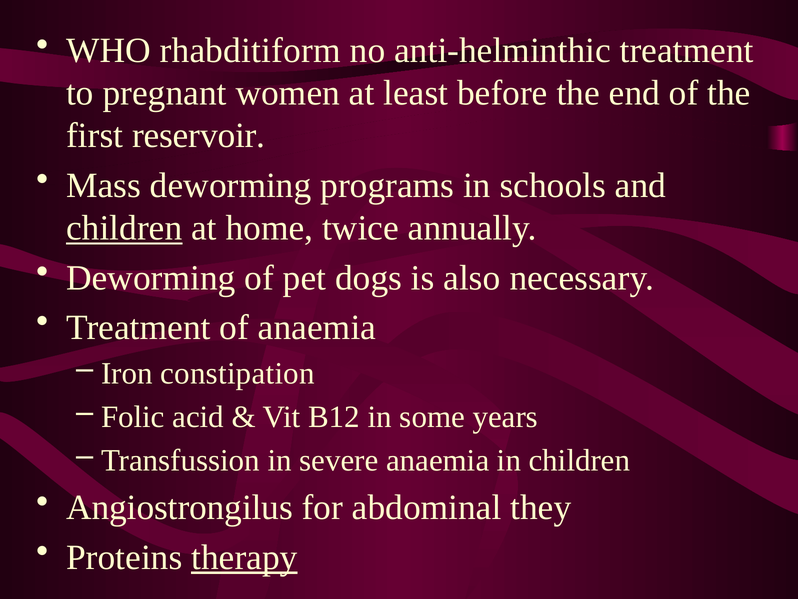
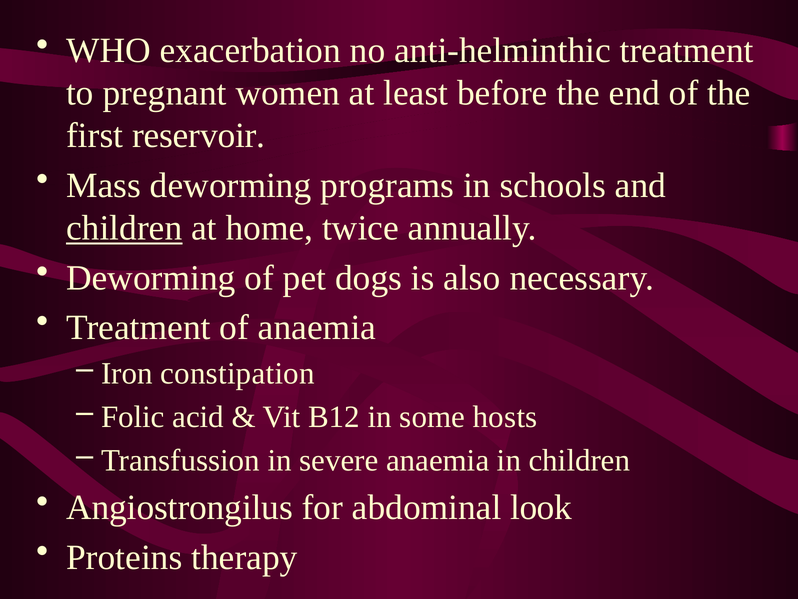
rhabditiform: rhabditiform -> exacerbation
years: years -> hosts
they: they -> look
therapy underline: present -> none
